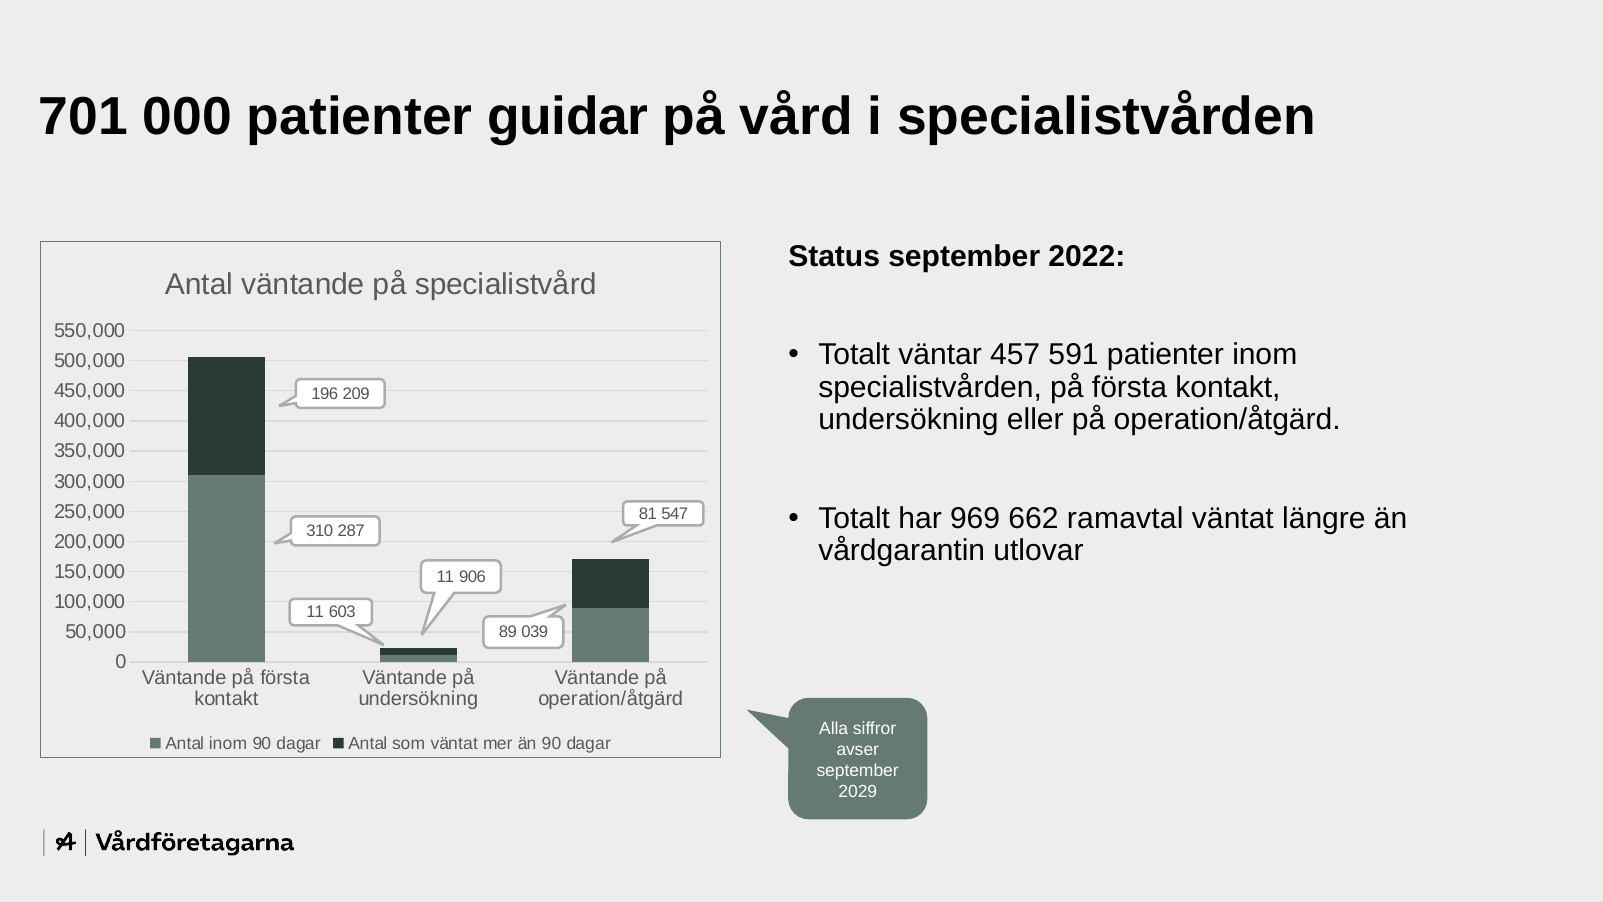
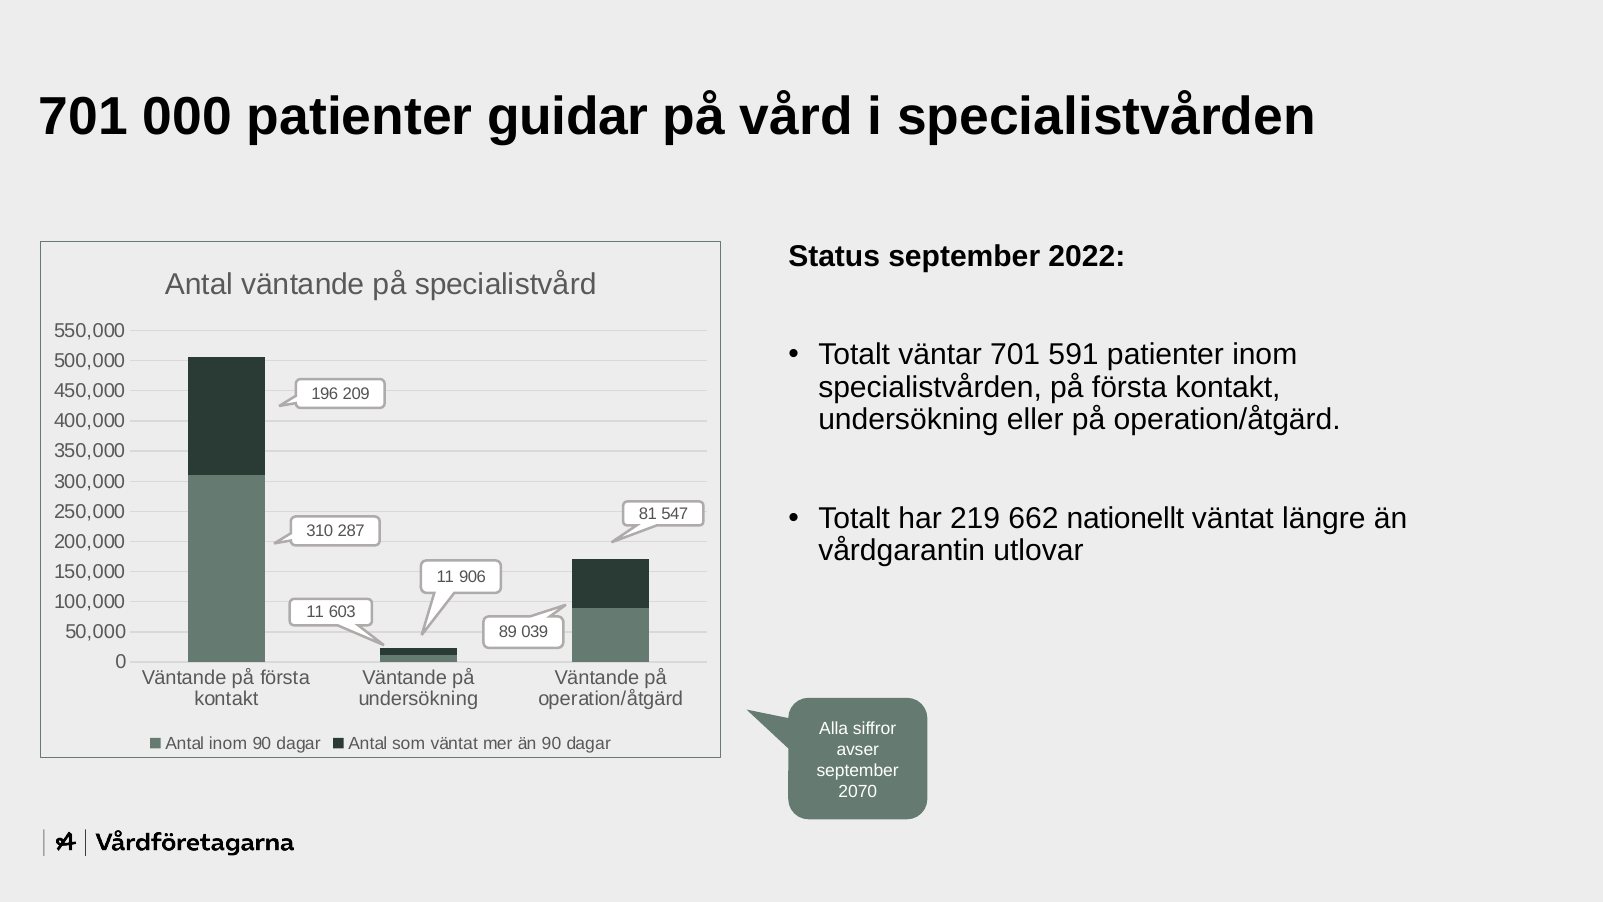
väntar 457: 457 -> 701
969: 969 -> 219
ramavtal: ramavtal -> nationellt
2029: 2029 -> 2070
